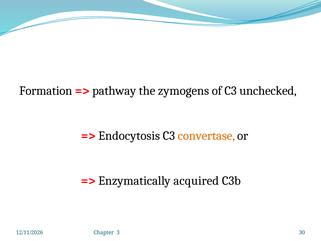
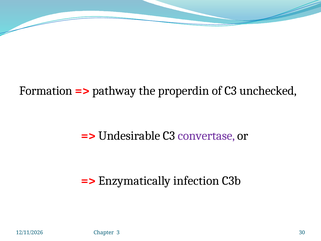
zymogens: zymogens -> properdin
Endocytosis: Endocytosis -> Undesirable
convertase colour: orange -> purple
acquired: acquired -> infection
